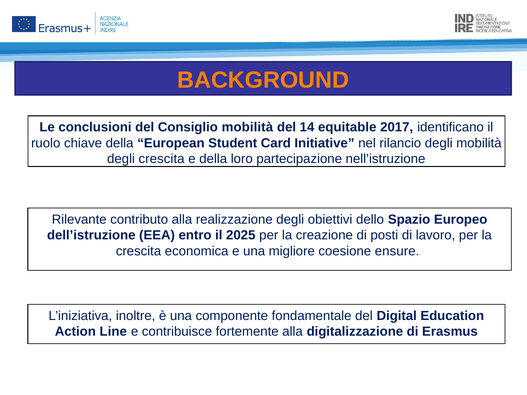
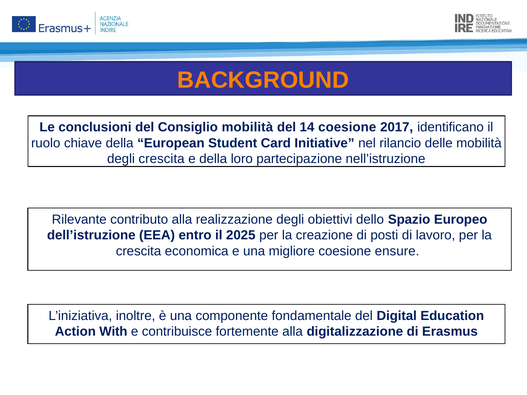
14 equitable: equitable -> coesione
rilancio degli: degli -> delle
Line: Line -> With
